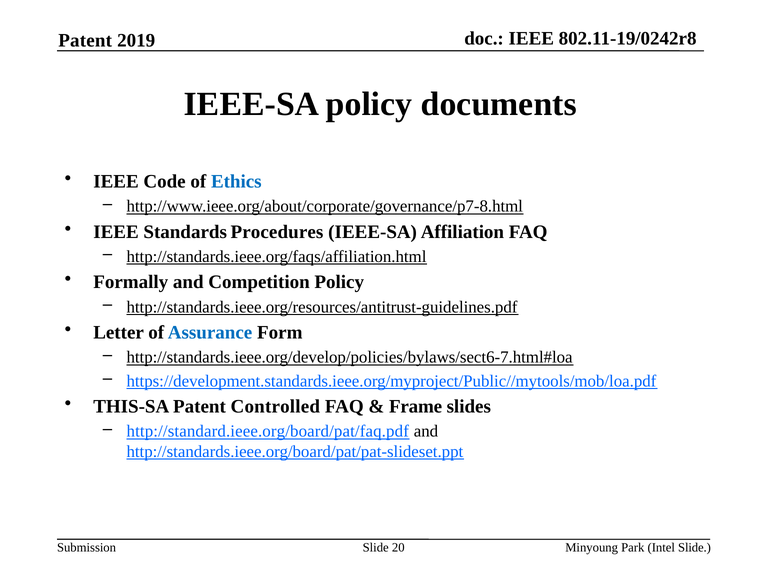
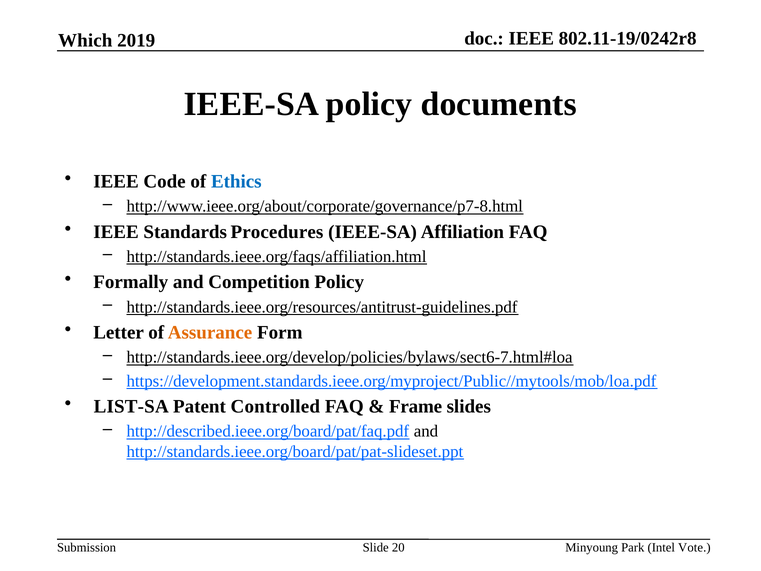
Patent at (85, 41): Patent -> Which
Assurance colour: blue -> orange
THIS-SA: THIS-SA -> LIST-SA
http://standard.ieee.org/board/pat/faq.pdf: http://standard.ieee.org/board/pat/faq.pdf -> http://described.ieee.org/board/pat/faq.pdf
Intel Slide: Slide -> Vote
